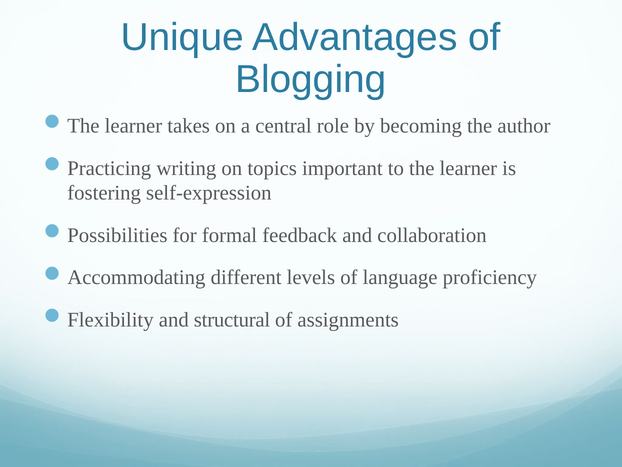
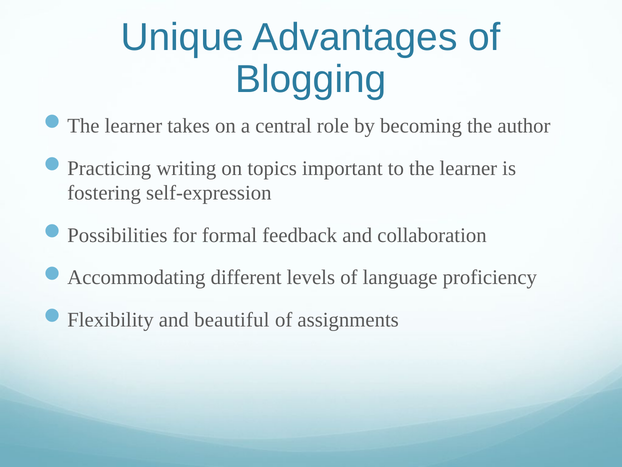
structural: structural -> beautiful
